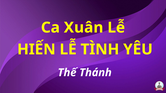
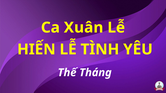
Thánh: Thánh -> Tháng
